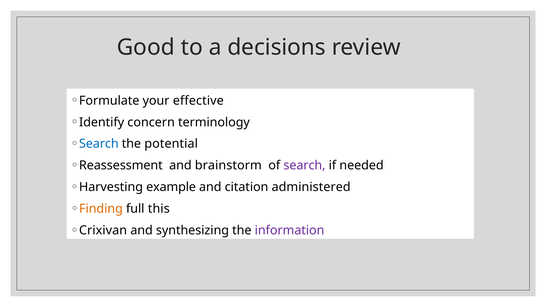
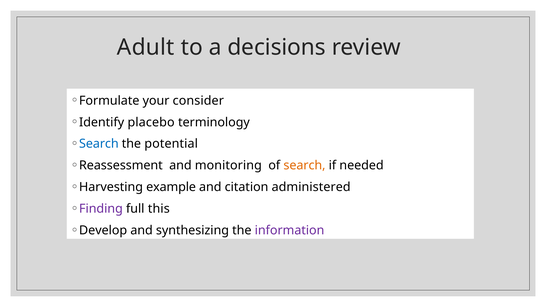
Good: Good -> Adult
effective: effective -> consider
concern: concern -> placebo
brainstorm: brainstorm -> monitoring
search at (304, 166) colour: purple -> orange
Finding colour: orange -> purple
Crixivan: Crixivan -> Develop
